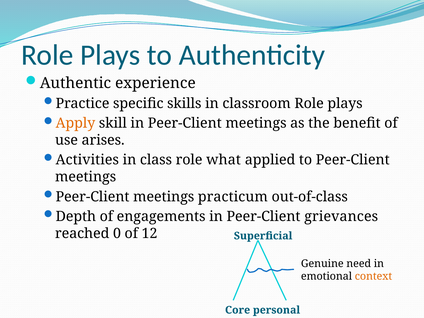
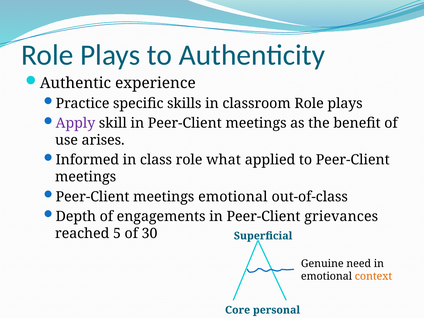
Apply colour: orange -> purple
Activities: Activities -> Informed
meetings practicum: practicum -> emotional
0: 0 -> 5
12: 12 -> 30
